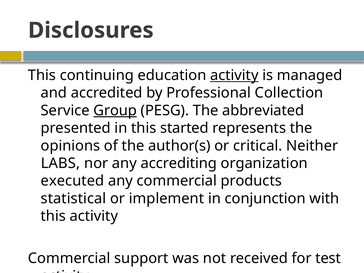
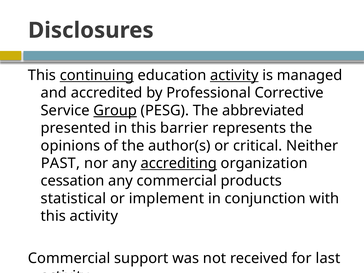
continuing underline: none -> present
Collection: Collection -> Corrective
started: started -> barrier
LABS: LABS -> PAST
accrediting underline: none -> present
executed: executed -> cessation
test: test -> last
